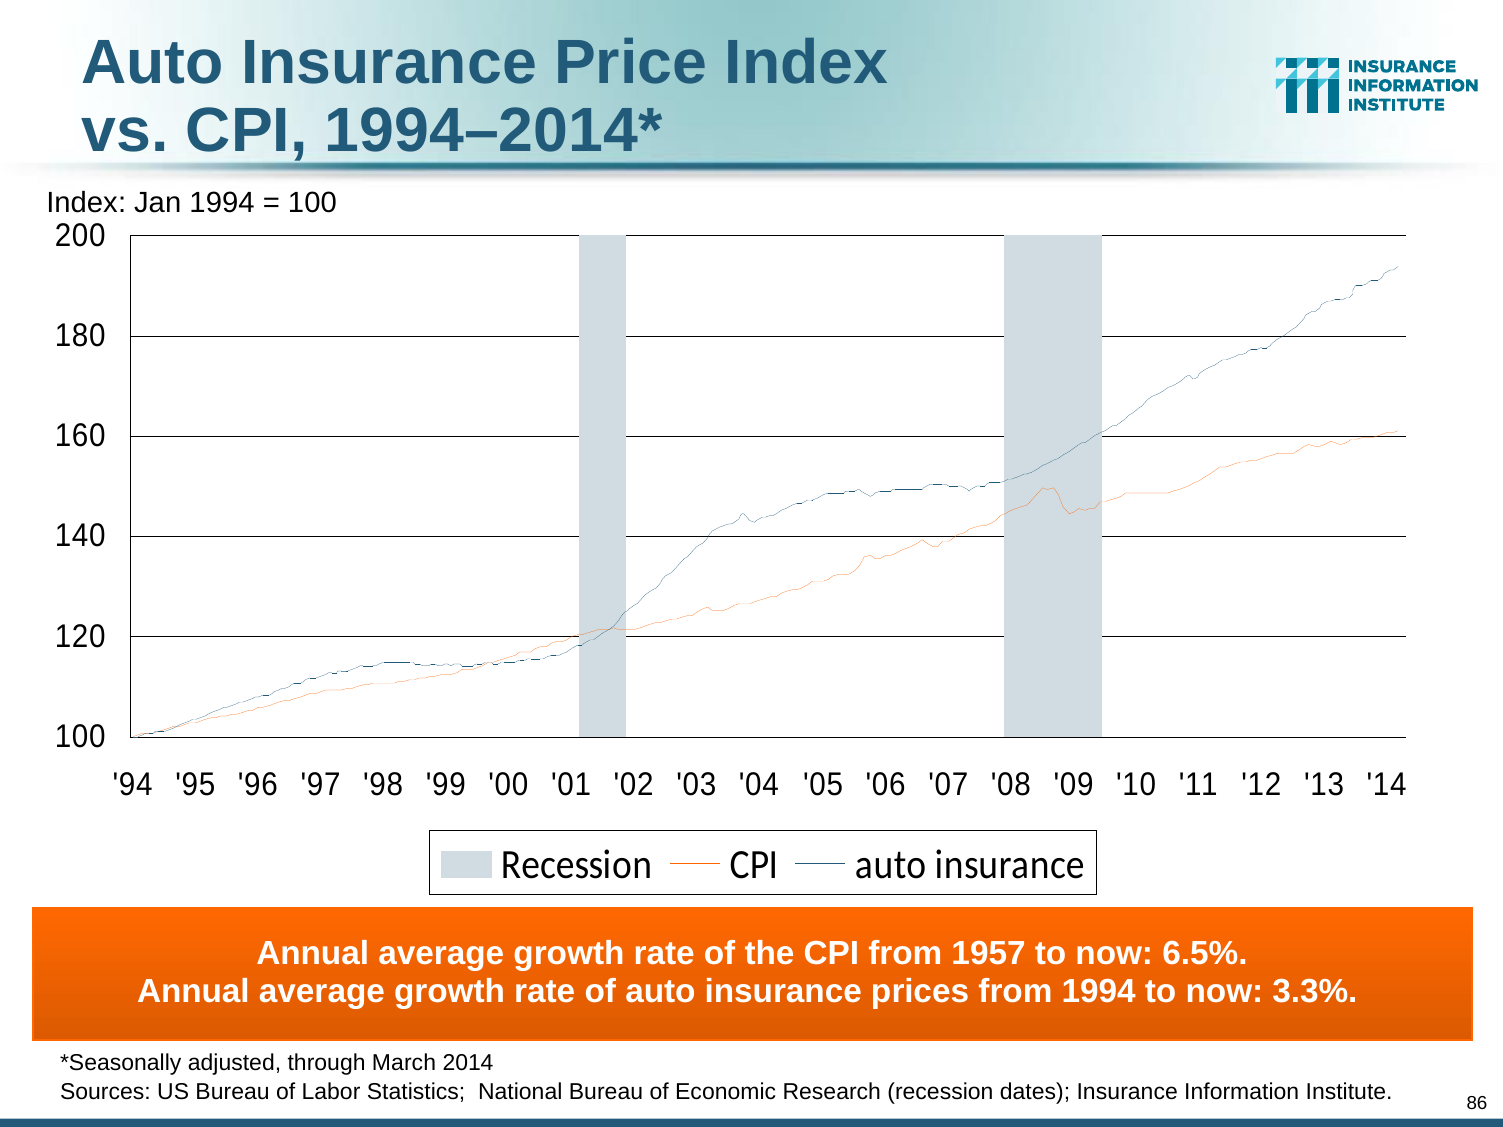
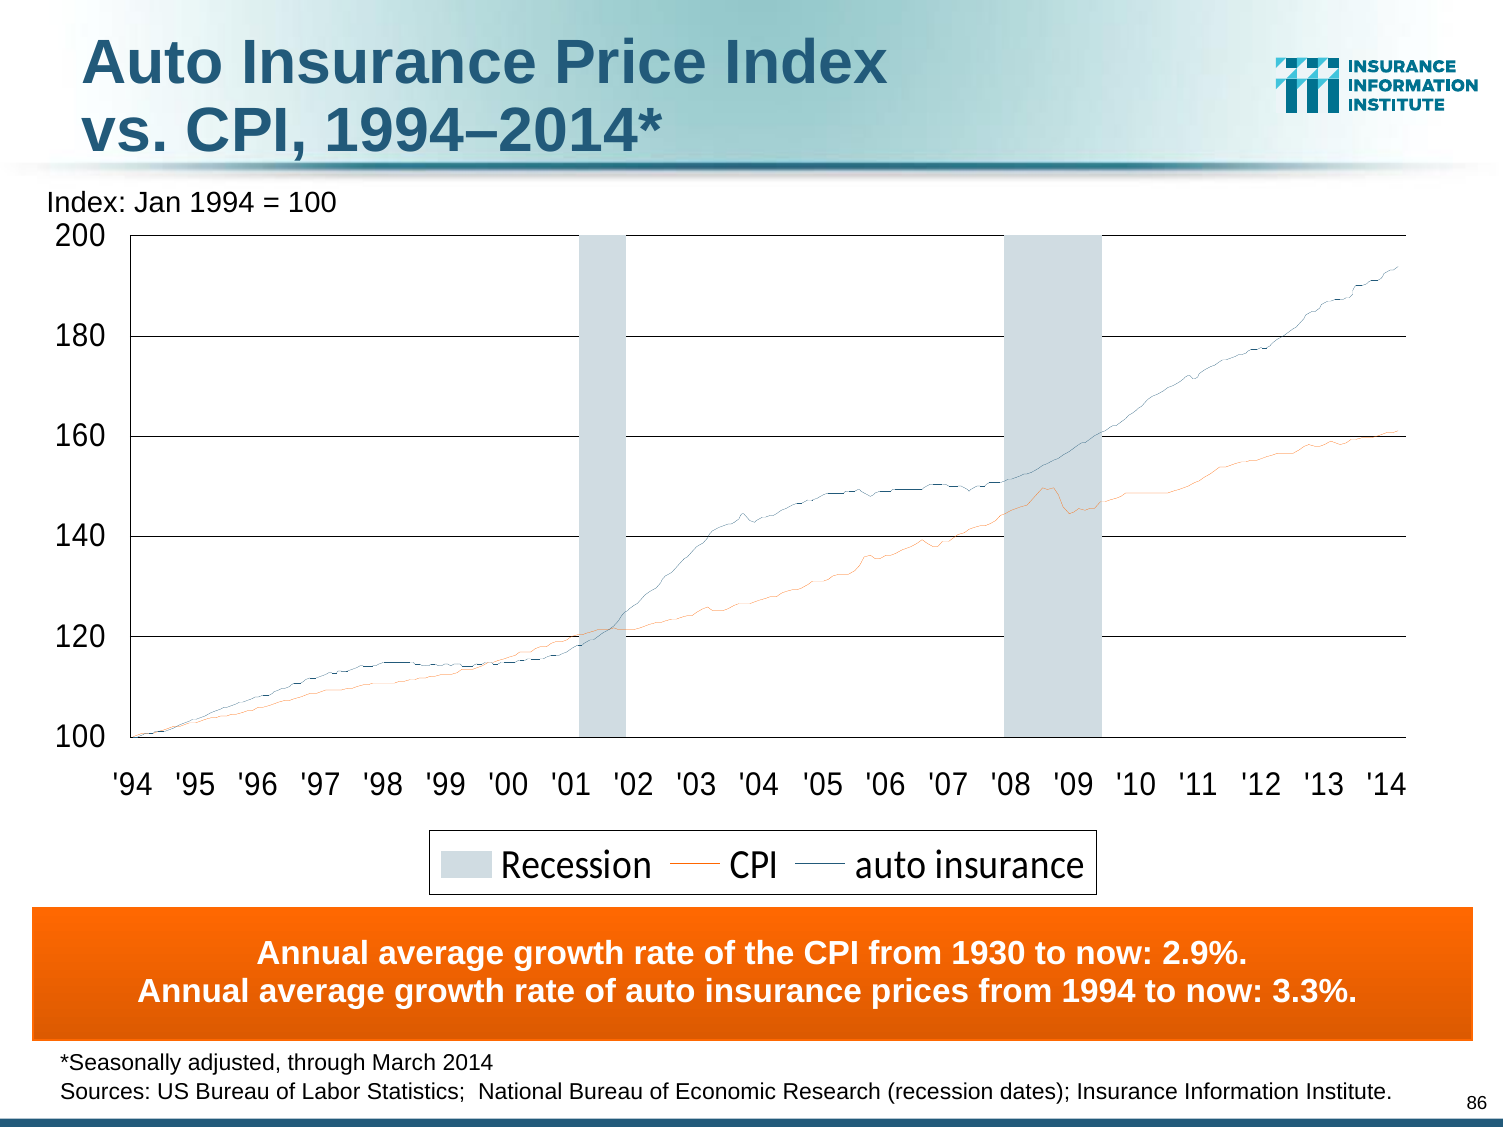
1957: 1957 -> 1930
6.5%: 6.5% -> 2.9%
